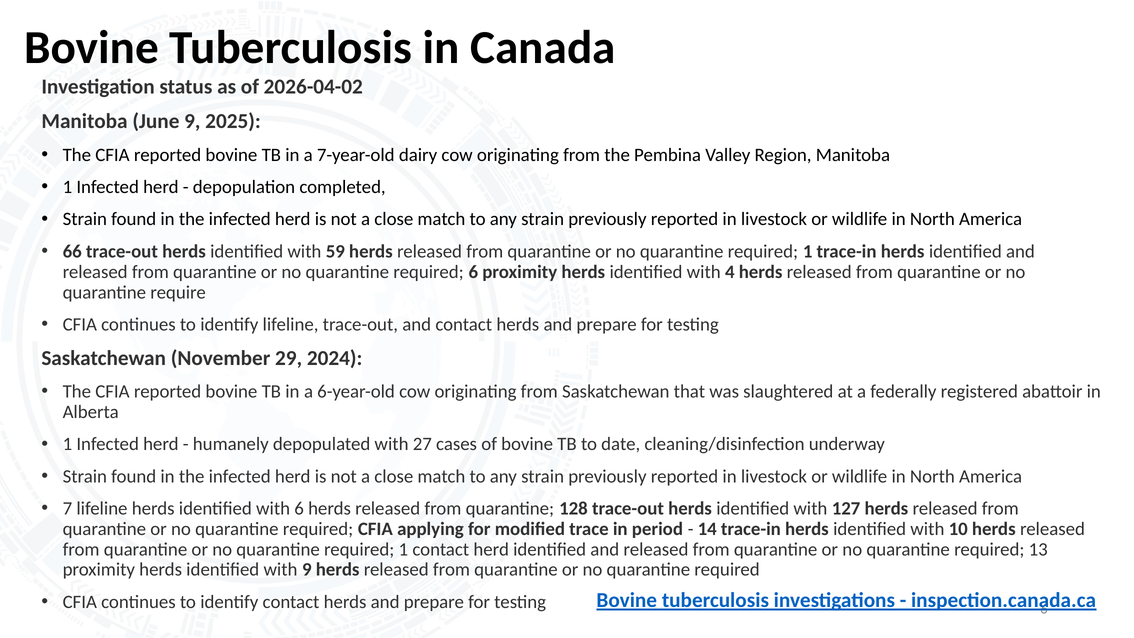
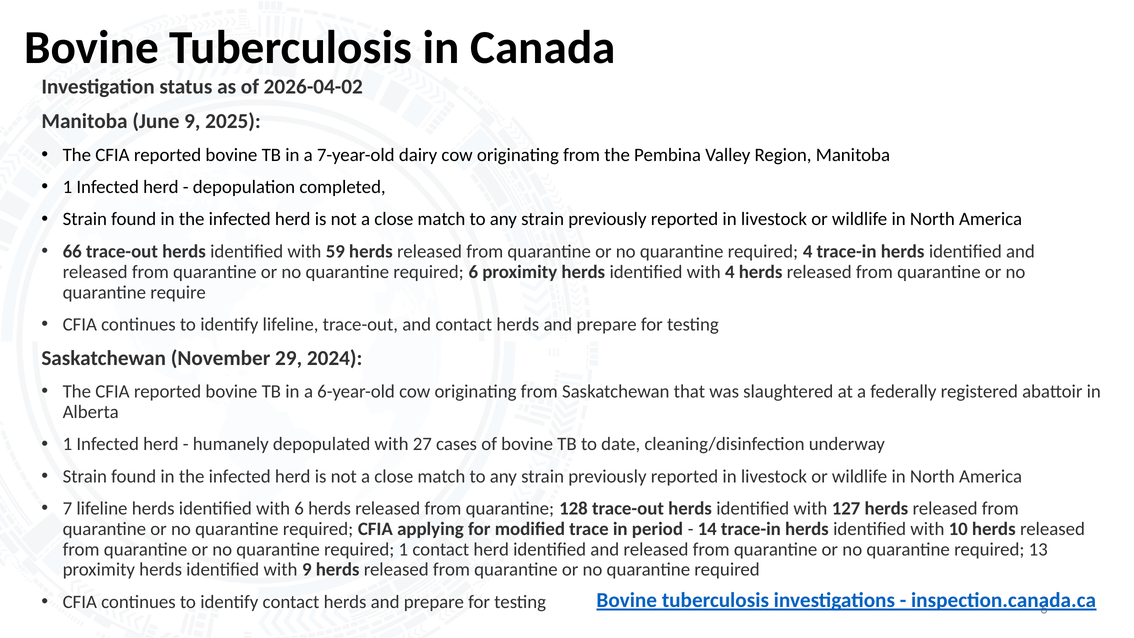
1 at (808, 251): 1 -> 4
